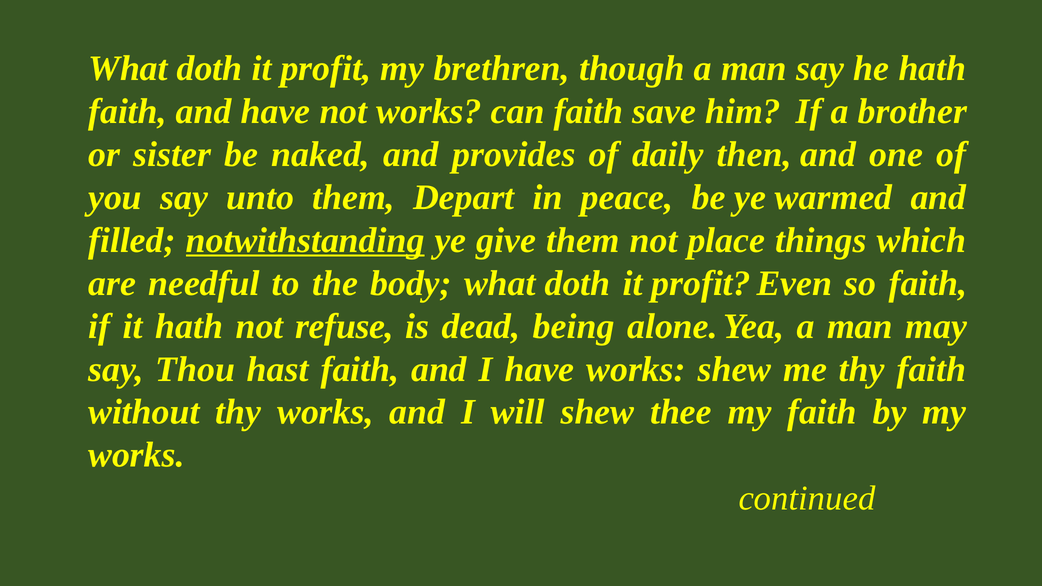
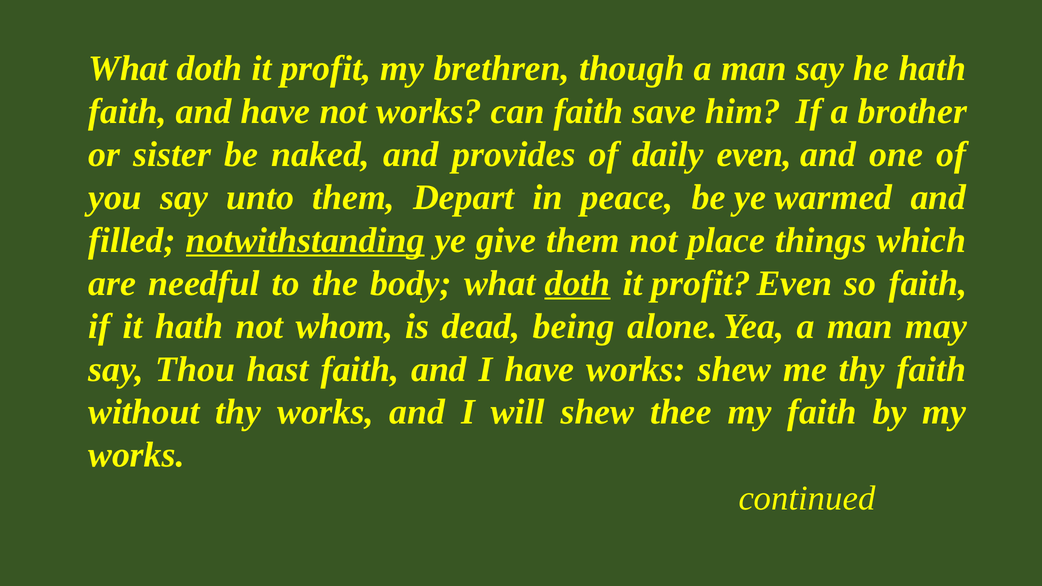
daily then: then -> even
doth at (577, 283) underline: none -> present
refuse: refuse -> whom
